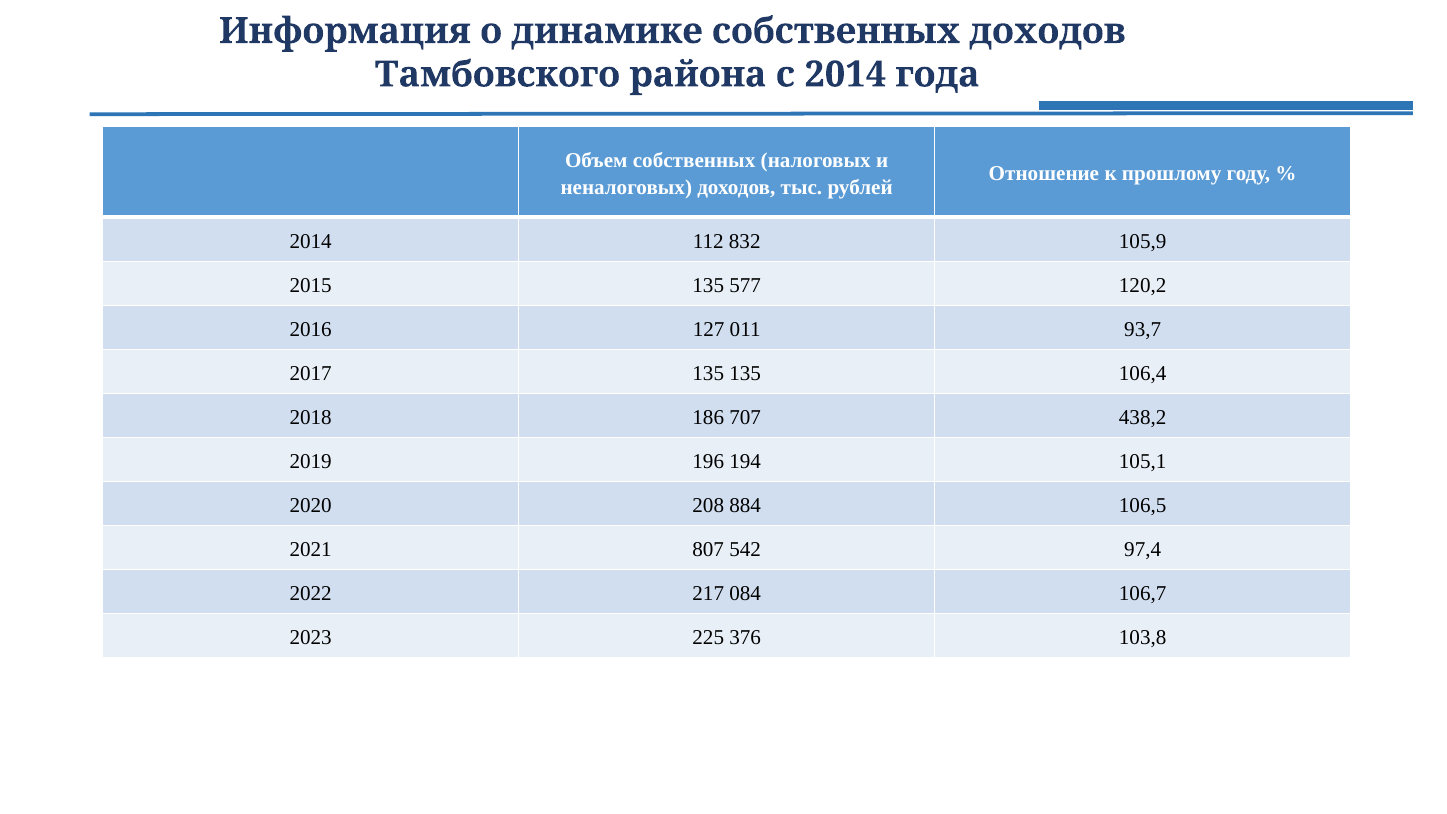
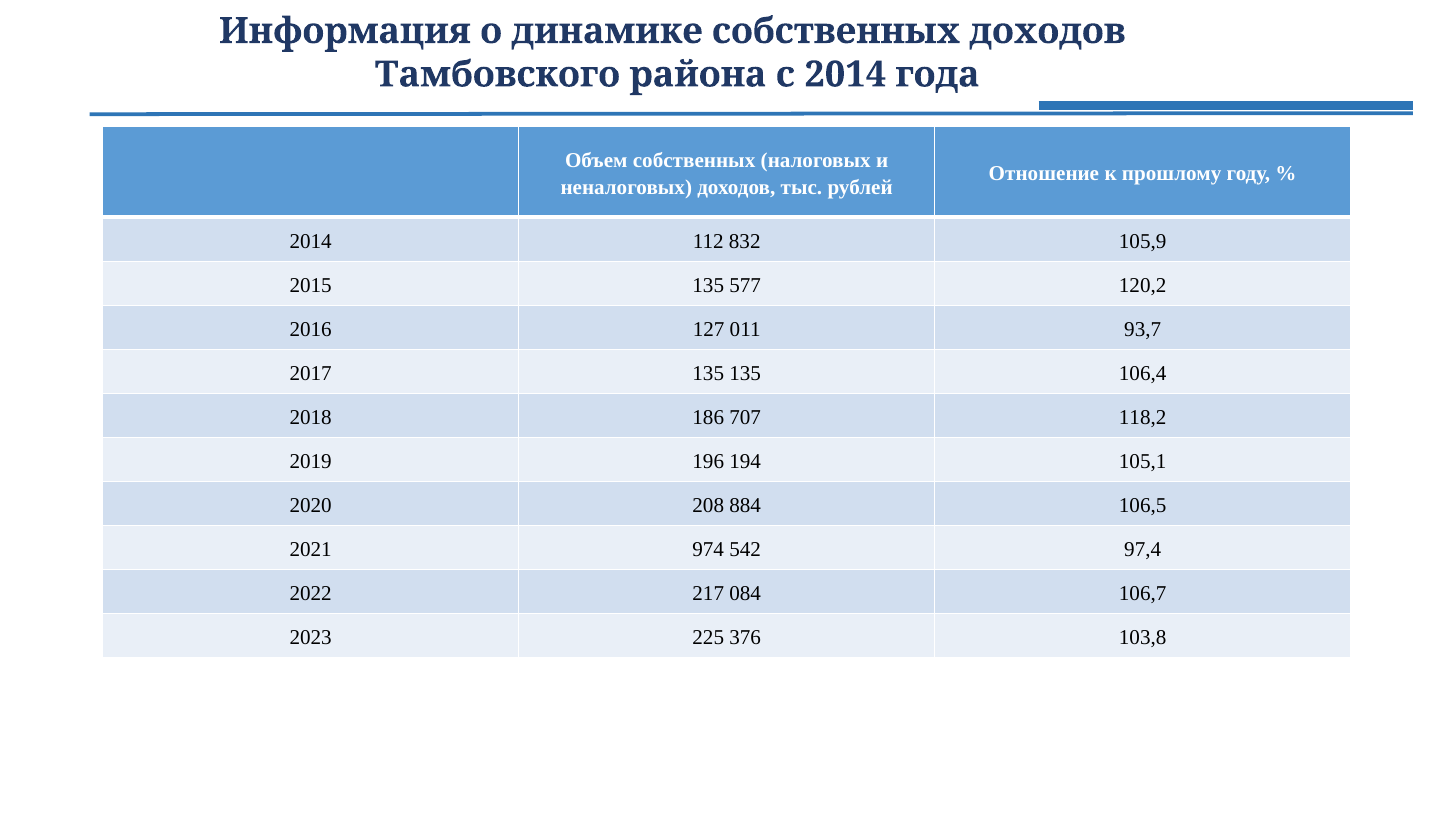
438,2: 438,2 -> 118,2
807: 807 -> 974
